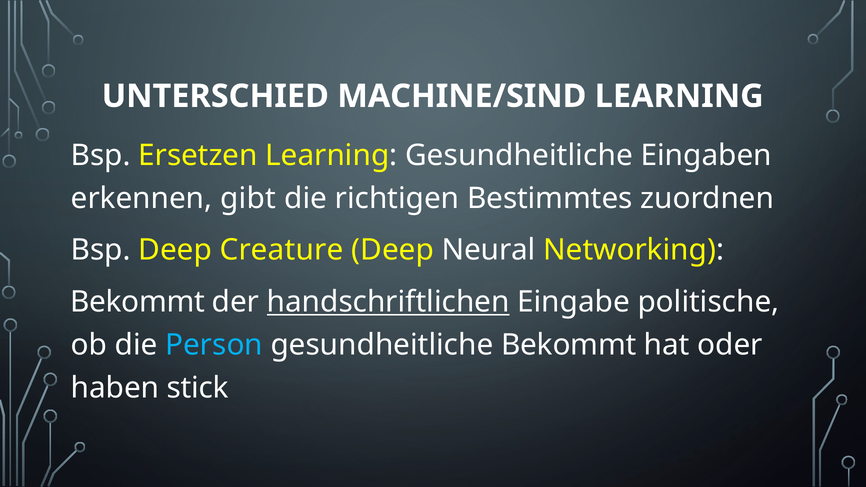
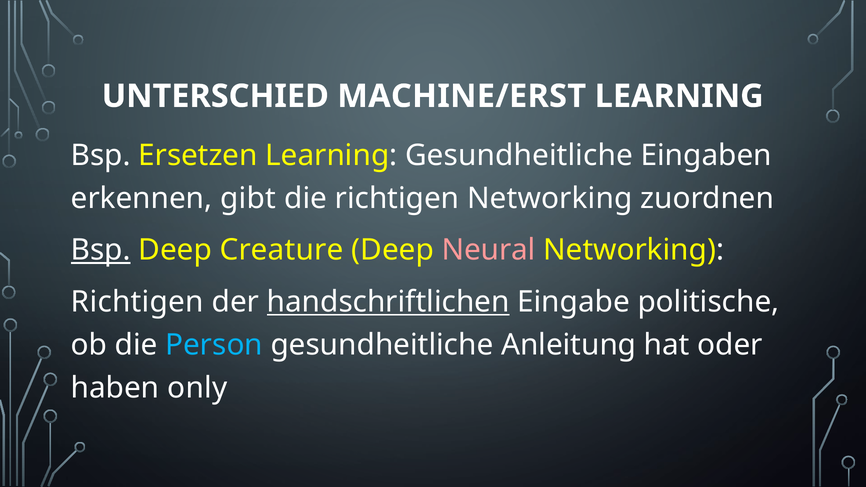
MACHINE/SIND: MACHINE/SIND -> MACHINE/ERST
richtigen Bestimmtes: Bestimmtes -> Networking
Bsp at (101, 250) underline: none -> present
Neural colour: white -> pink
Bekommt at (138, 302): Bekommt -> Richtigen
gesundheitliche Bekommt: Bekommt -> Anleitung
stick: stick -> only
